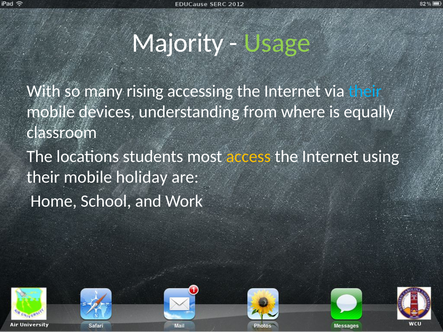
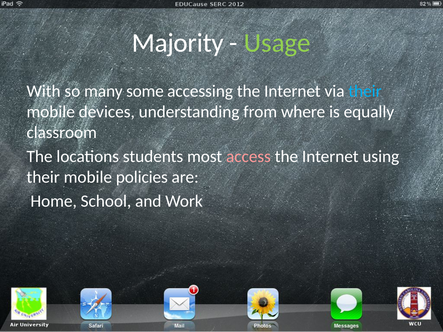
rising: rising -> some
access colour: yellow -> pink
holiday: holiday -> policies
